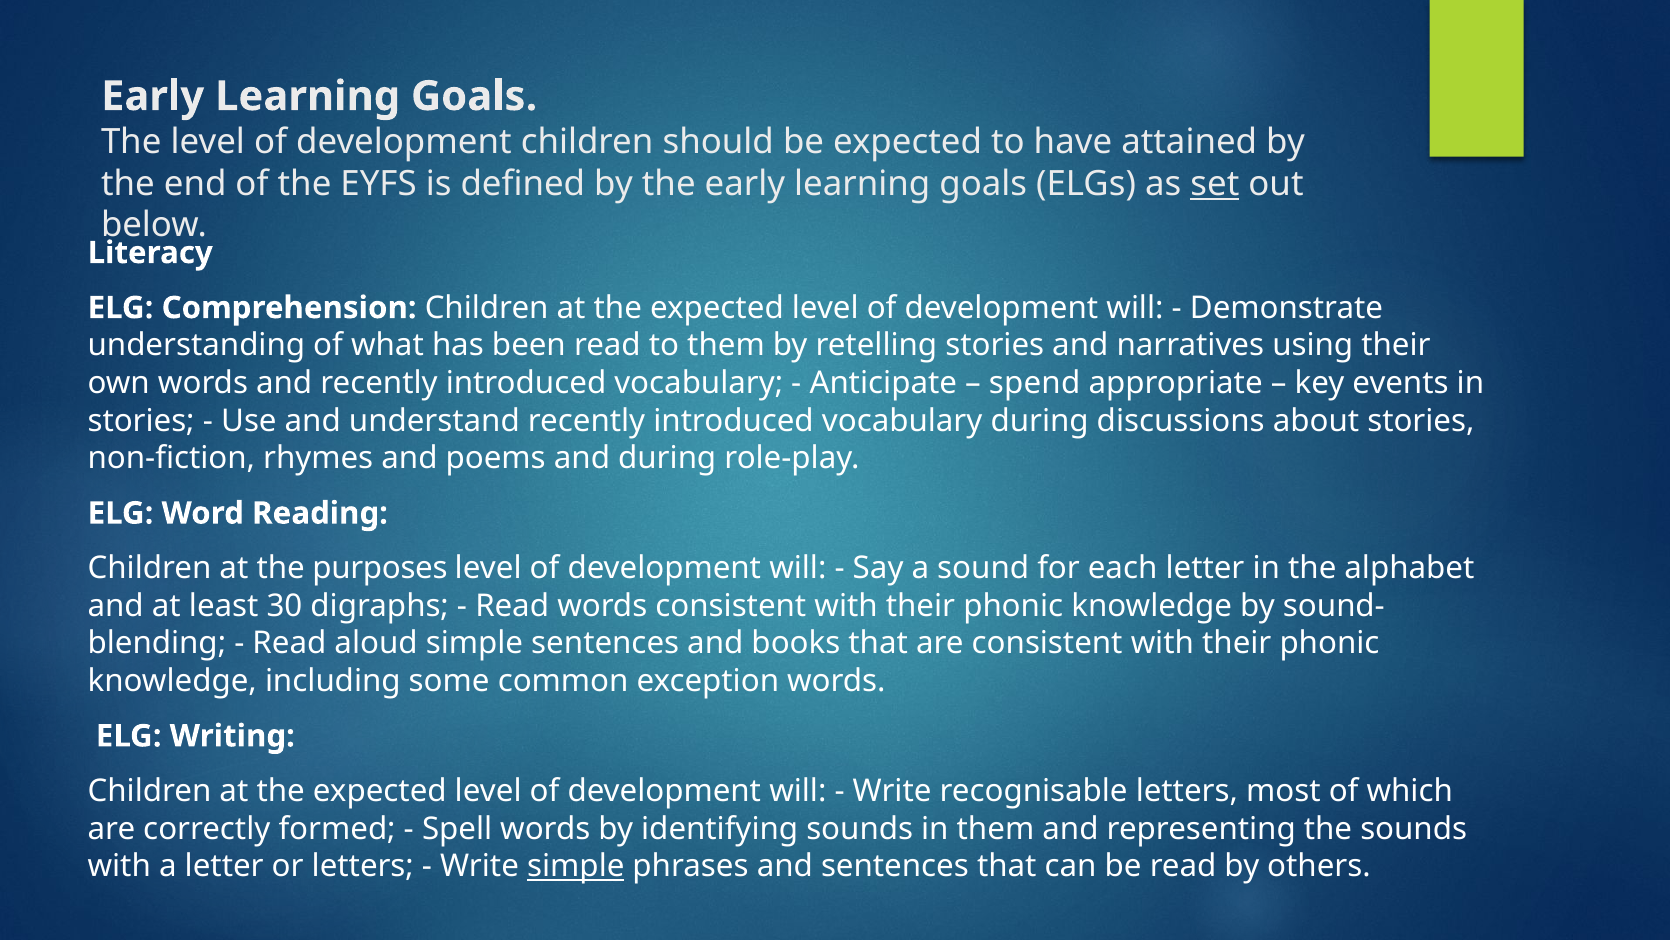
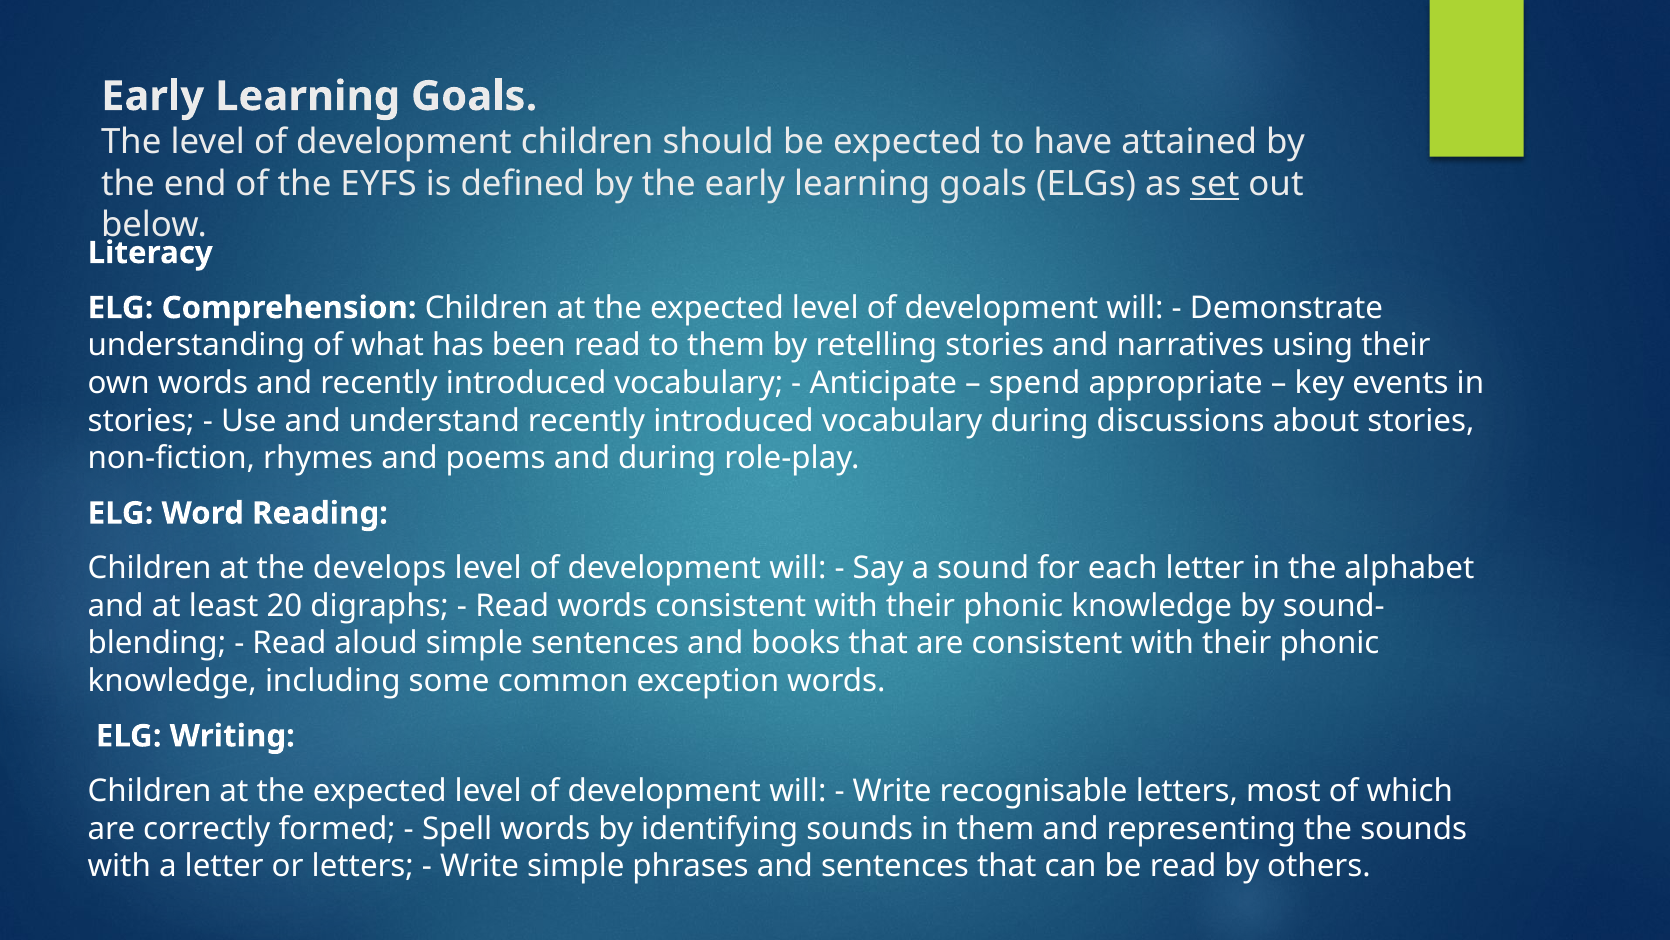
purposes: purposes -> develops
30: 30 -> 20
simple at (576, 866) underline: present -> none
